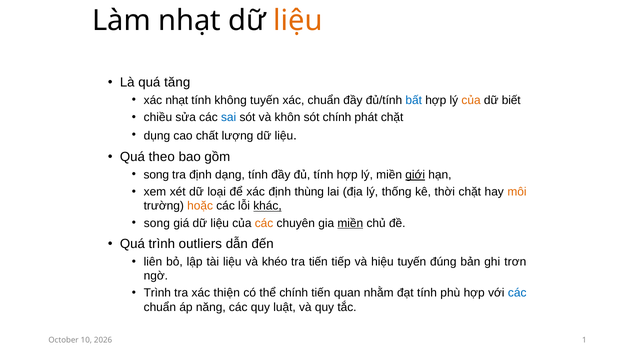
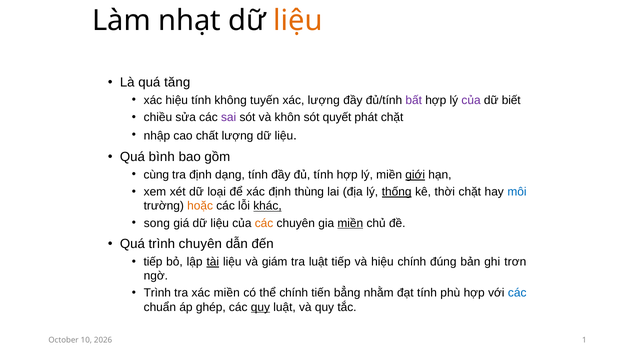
xác nhạt: nhạt -> hiệu
xác chuẩn: chuẩn -> lượng
bất colour: blue -> purple
của at (471, 100) colour: orange -> purple
sai colour: blue -> purple
sót chính: chính -> quyết
dụng: dụng -> nhập
theo: theo -> bình
song at (156, 175): song -> cùng
thống underline: none -> present
môi colour: orange -> blue
trình outliers: outliers -> chuyên
liên at (153, 262): liên -> tiếp
tài underline: none -> present
khéo: khéo -> giám
tra tiến: tiến -> luật
hiệu tuyến: tuyến -> chính
xác thiện: thiện -> miền
quan: quan -> bẳng
năng: năng -> ghép
quy at (260, 307) underline: none -> present
